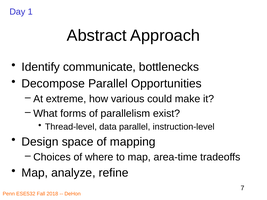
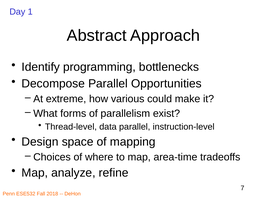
communicate: communicate -> programming
